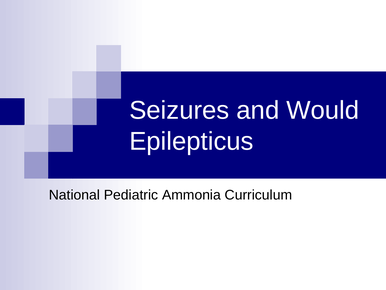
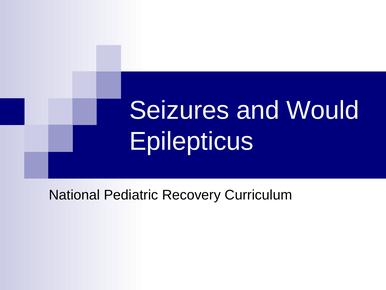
Ammonia: Ammonia -> Recovery
